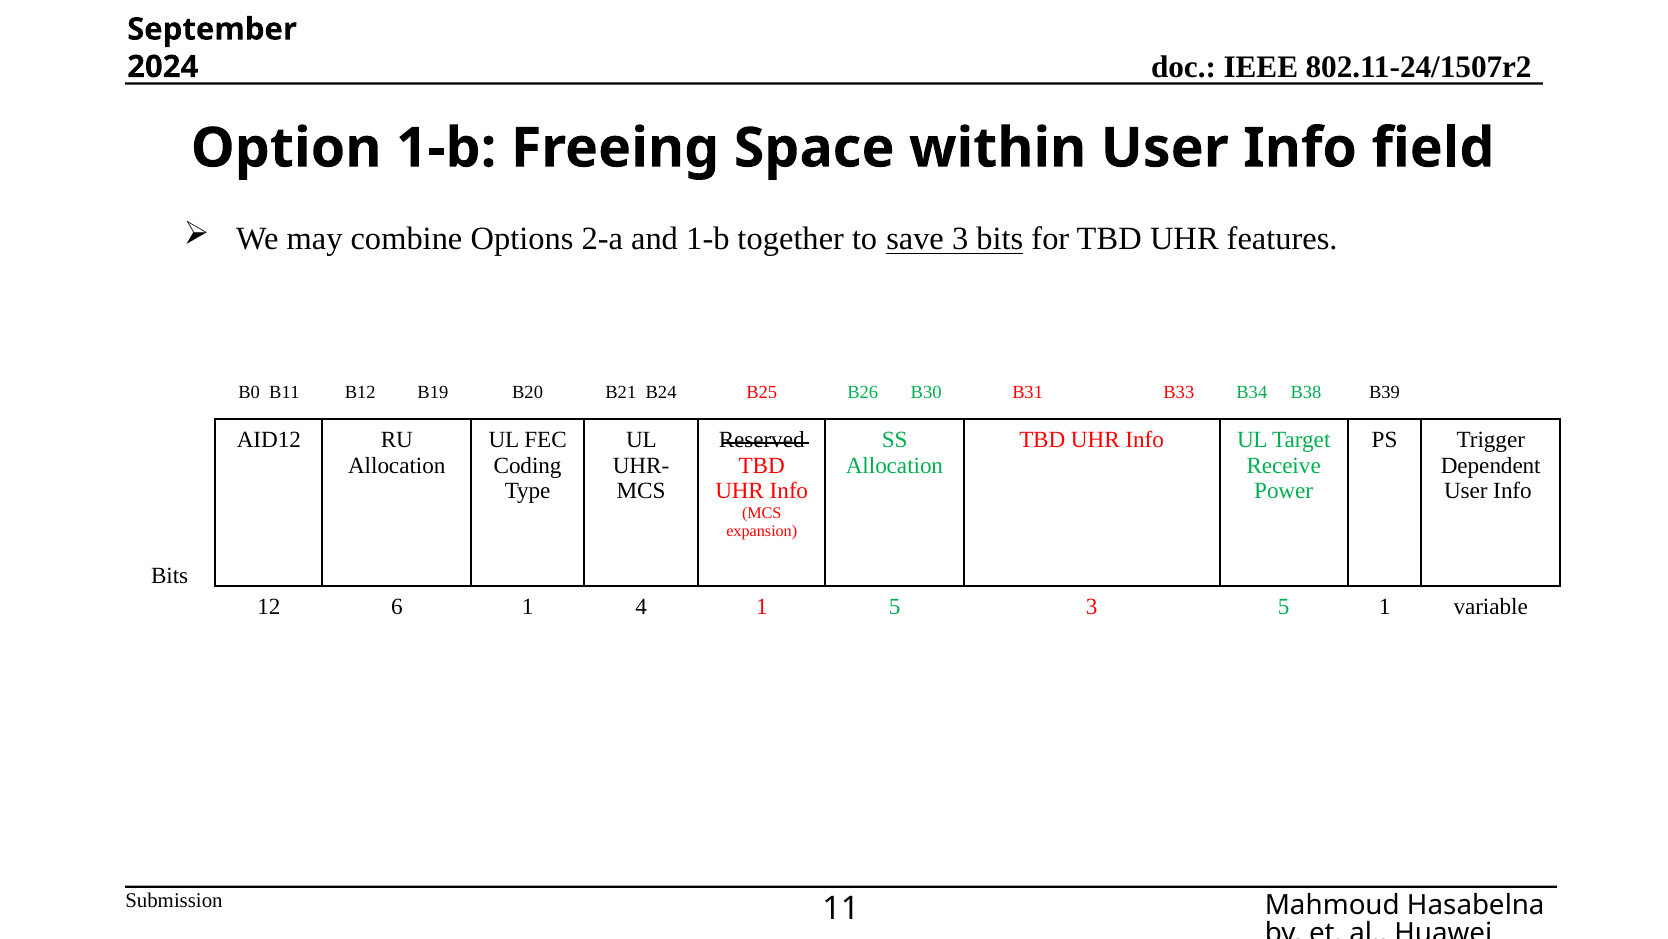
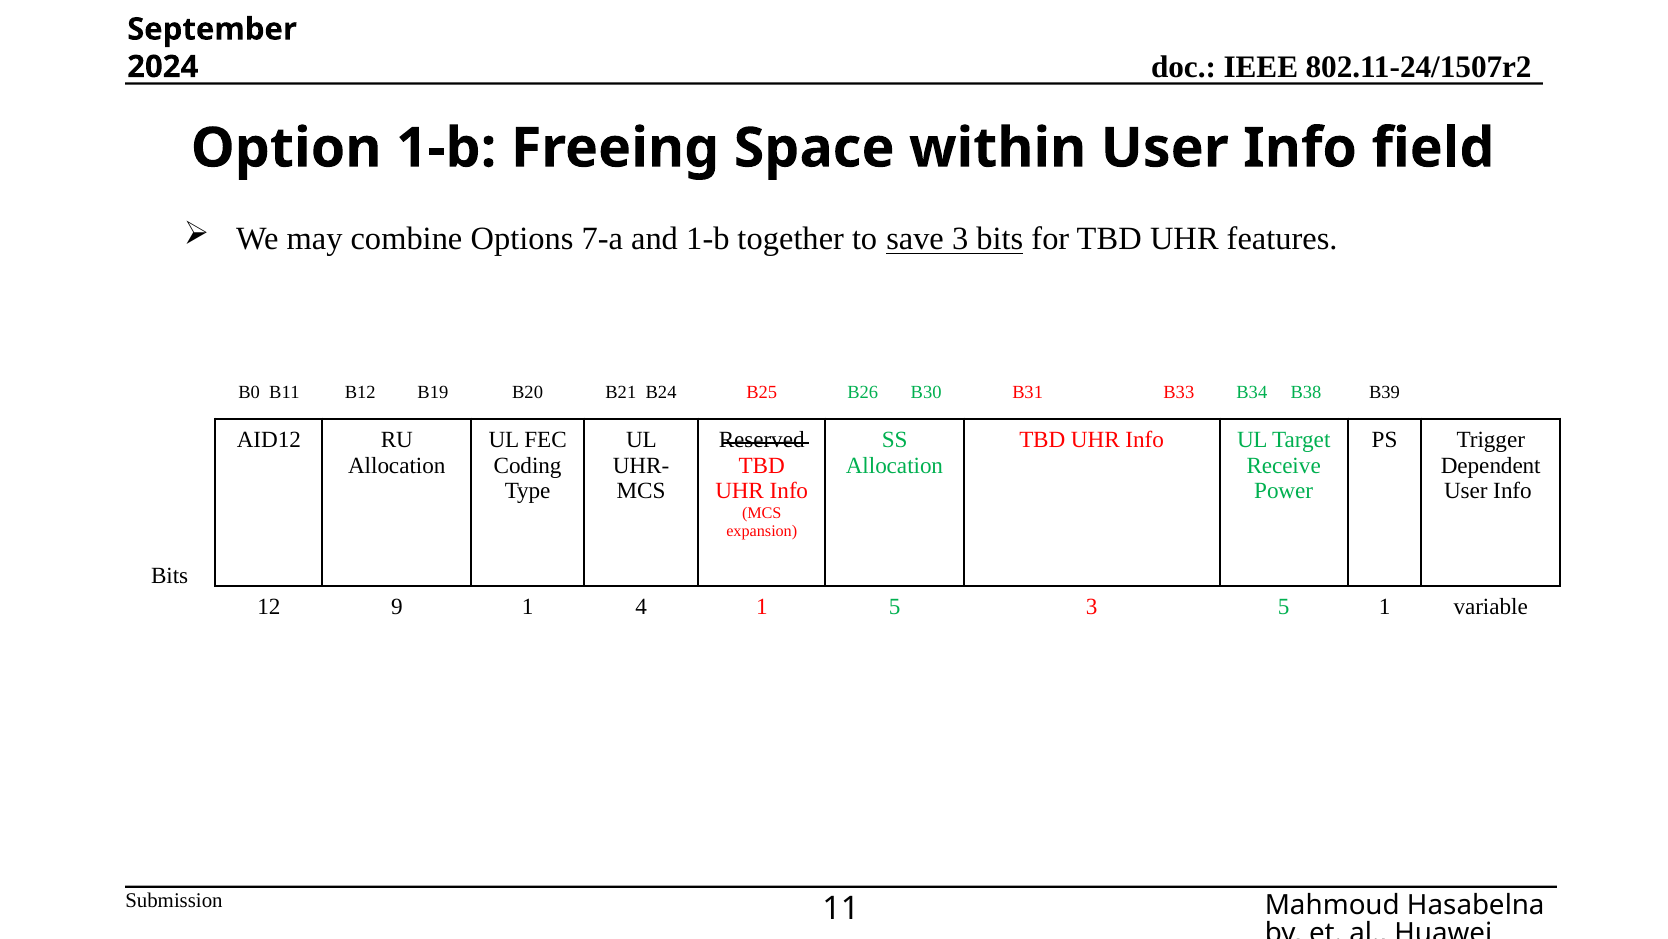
2-a: 2-a -> 7-a
6: 6 -> 9
